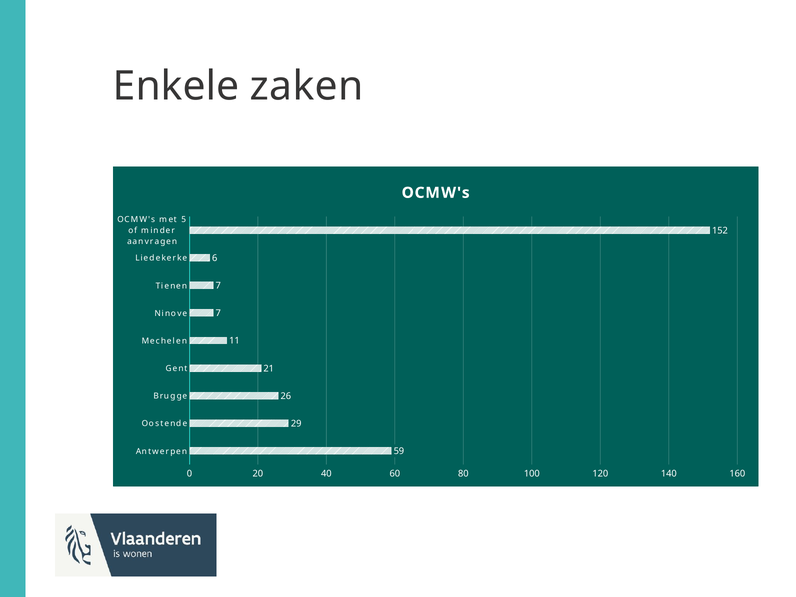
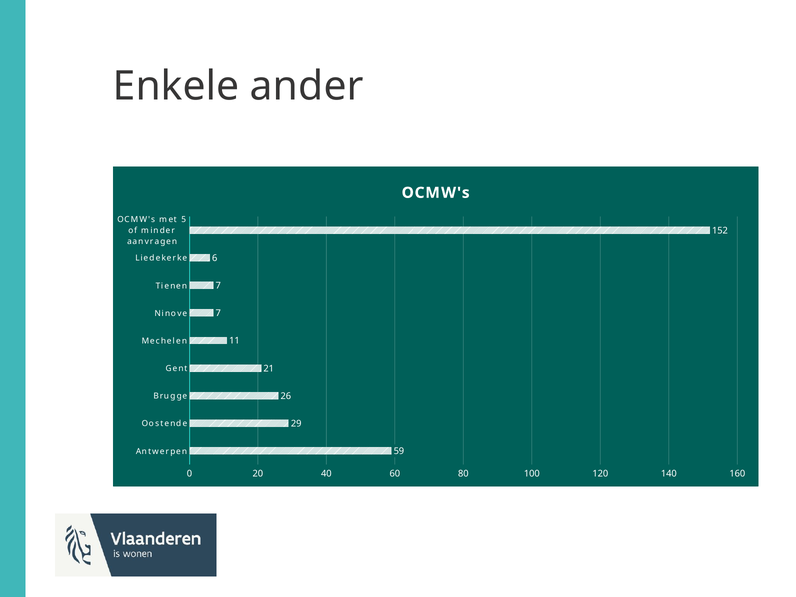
zaken: zaken -> ander
